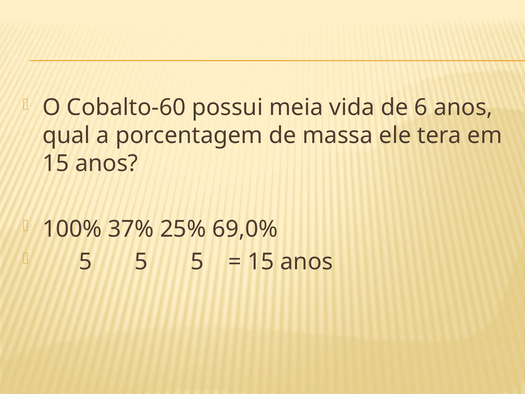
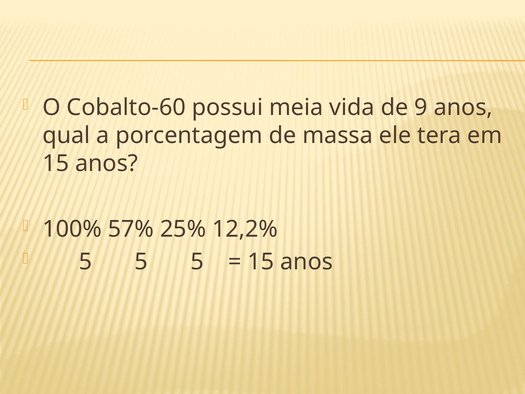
6: 6 -> 9
37%: 37% -> 57%
69,0%: 69,0% -> 12,2%
